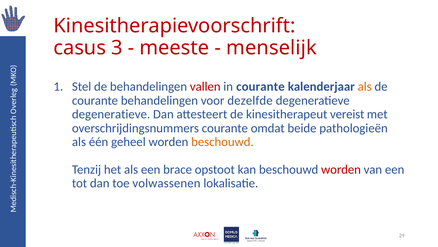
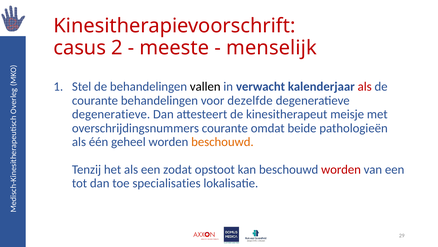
3: 3 -> 2
vallen colour: red -> black
in courante: courante -> verwacht
als at (365, 87) colour: orange -> red
vereist: vereist -> meisje
brace: brace -> zodat
volwassenen: volwassenen -> specialisaties
